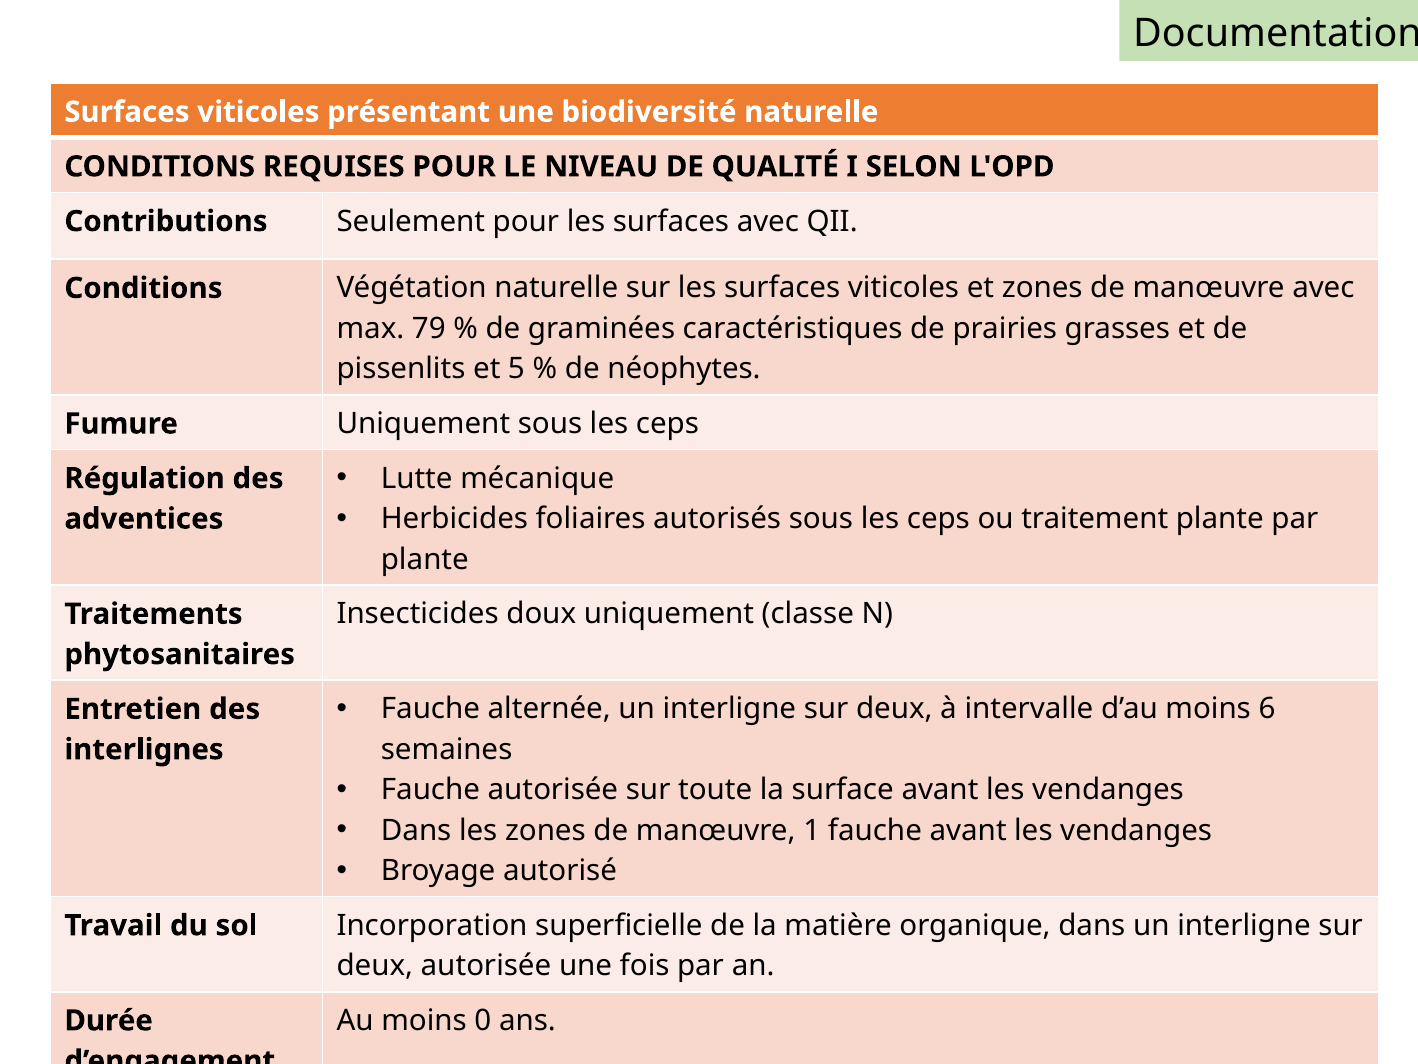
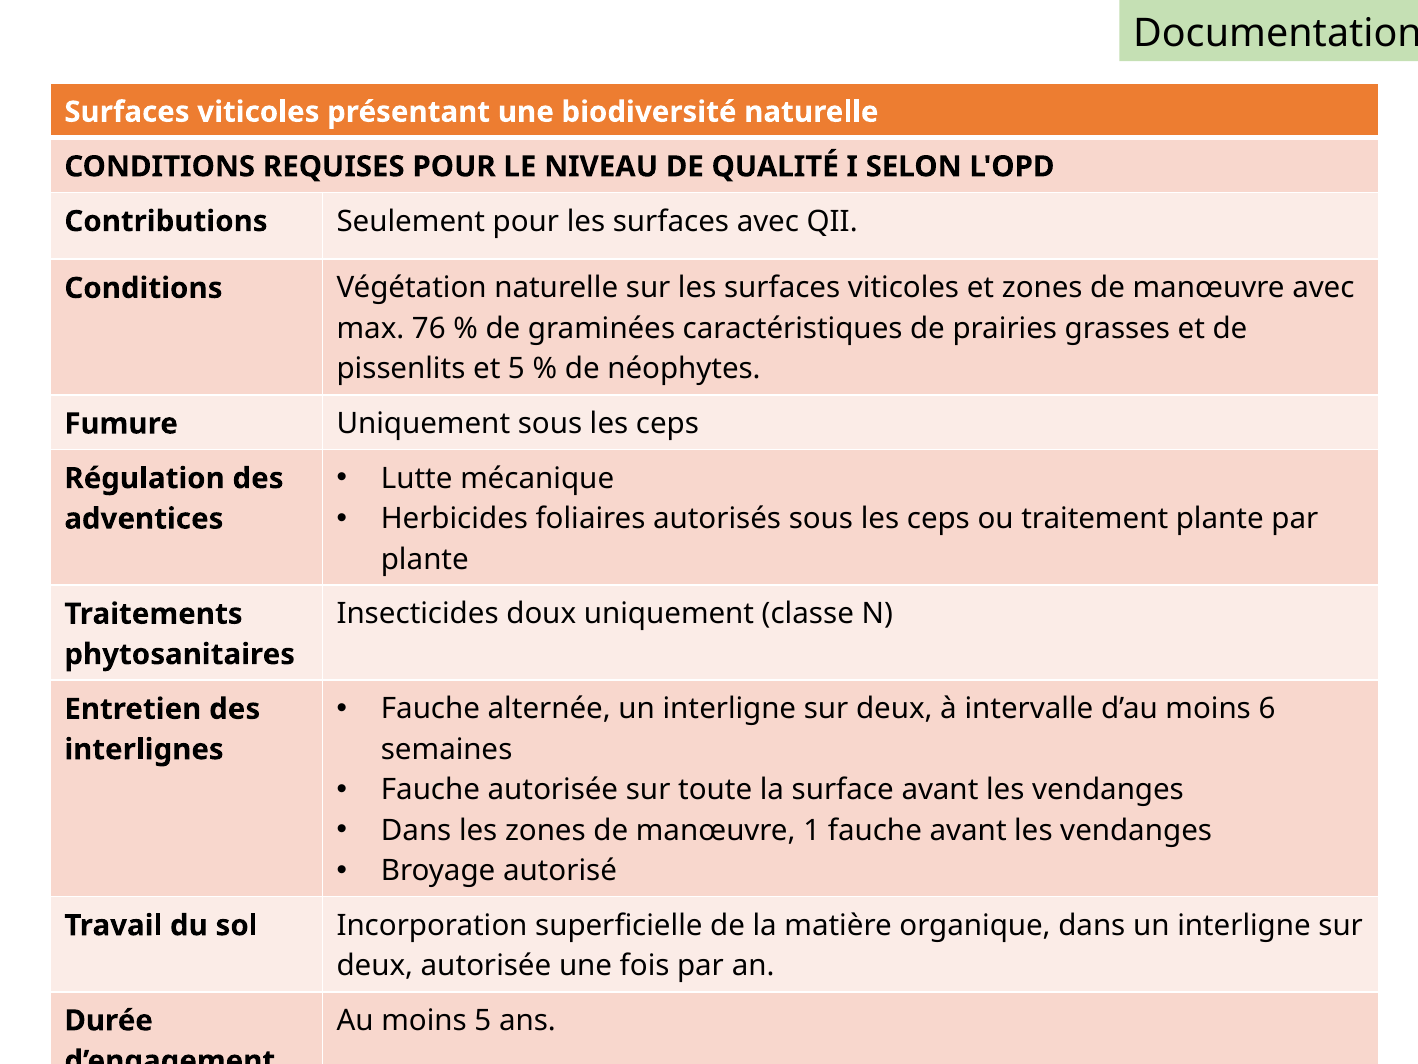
79: 79 -> 76
moins 0: 0 -> 5
